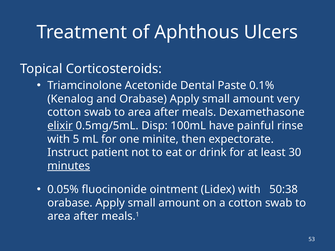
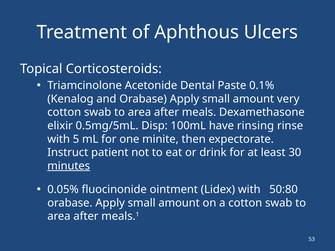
elixir underline: present -> none
painful: painful -> rinsing
50:38: 50:38 -> 50:80
